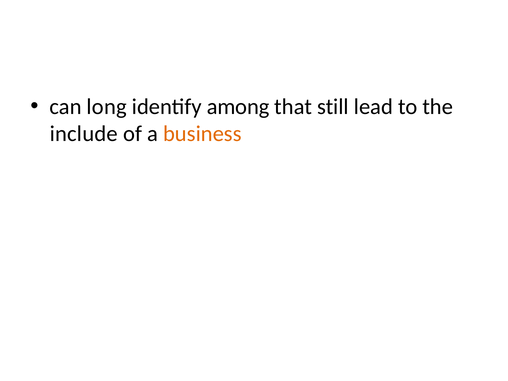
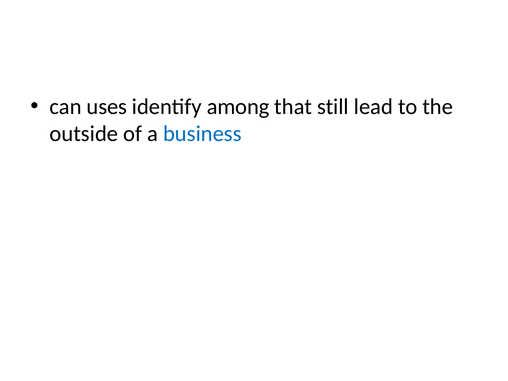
long: long -> uses
include: include -> outside
business colour: orange -> blue
